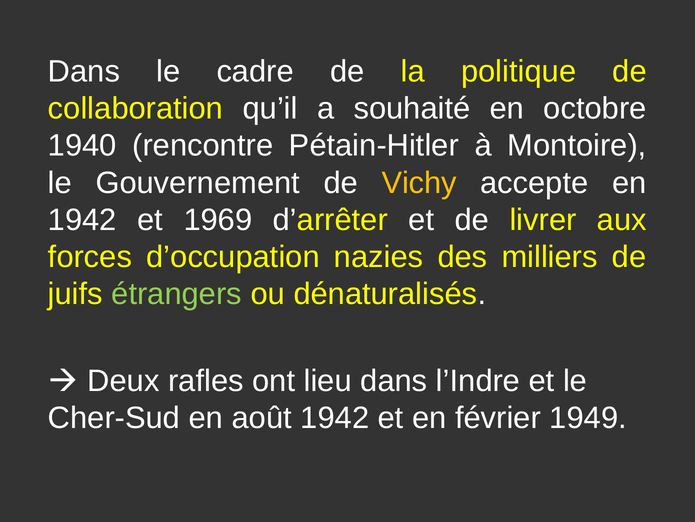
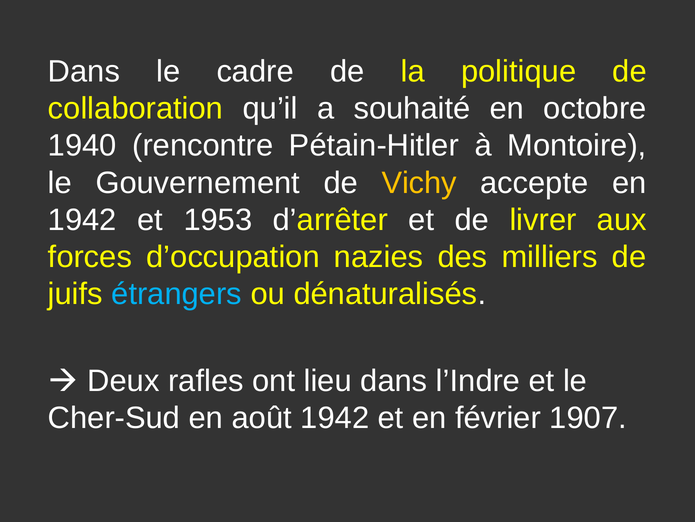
1969: 1969 -> 1953
étrangers colour: light green -> light blue
1949: 1949 -> 1907
